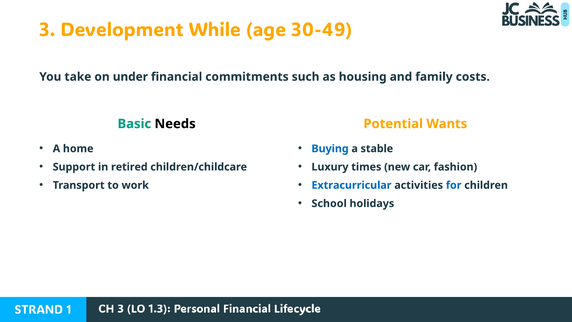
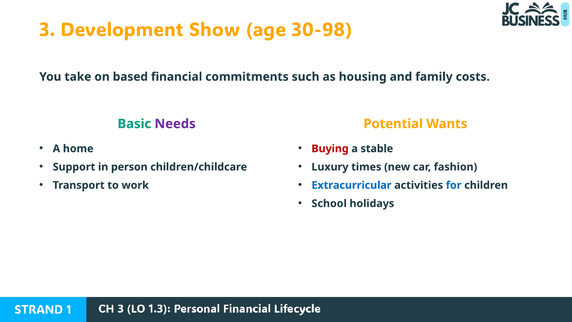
While: While -> Show
30-49: 30-49 -> 30-98
under: under -> based
Needs colour: black -> purple
Buying colour: blue -> red
retired: retired -> person
